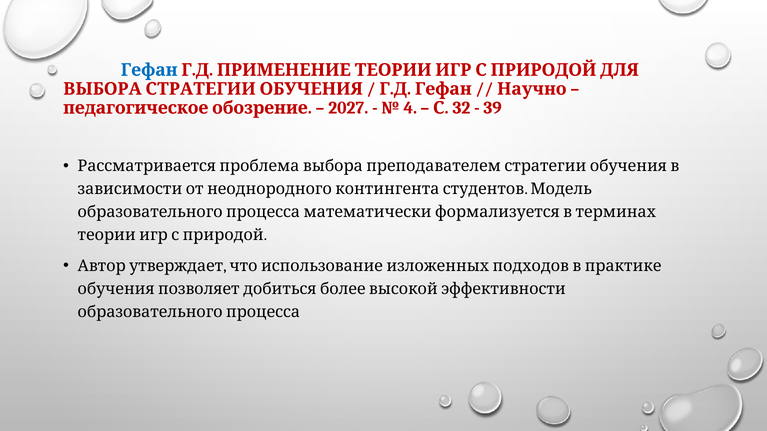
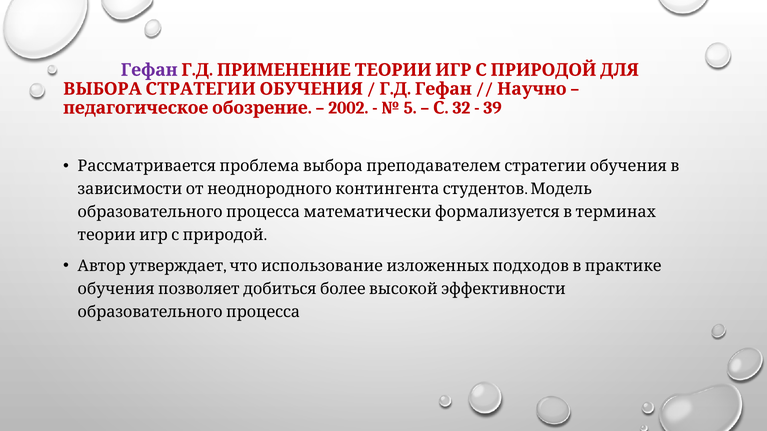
Гефан at (149, 70) colour: blue -> purple
2027: 2027 -> 2002
4: 4 -> 5
